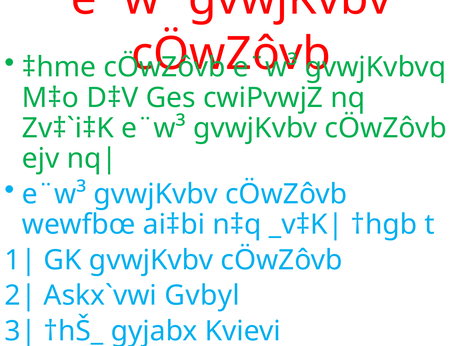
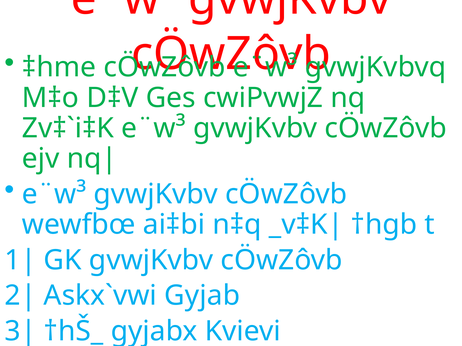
Gvbyl: Gvbyl -> Gyjab
